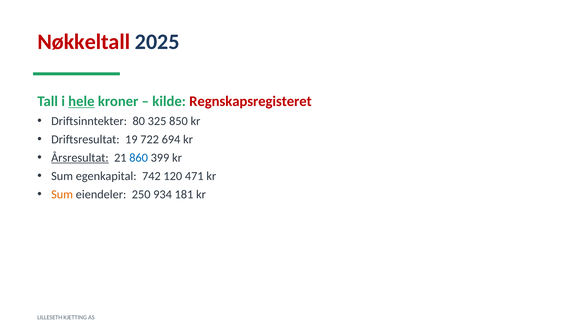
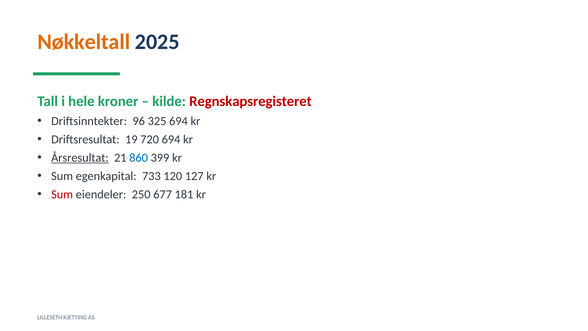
Nøkkeltall colour: red -> orange
hele underline: present -> none
80: 80 -> 96
325 850: 850 -> 694
722: 722 -> 720
742: 742 -> 733
471: 471 -> 127
Sum at (62, 194) colour: orange -> red
934: 934 -> 677
